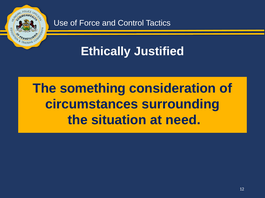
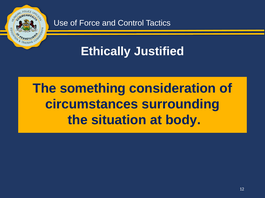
need: need -> body
